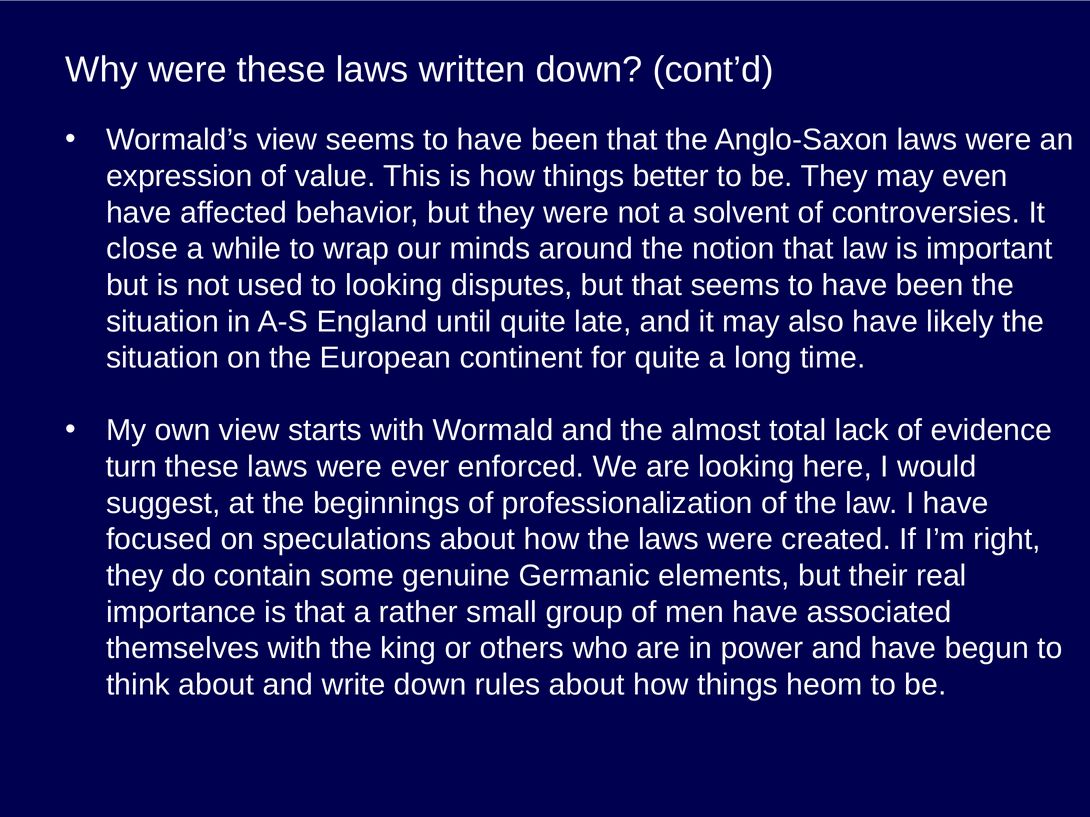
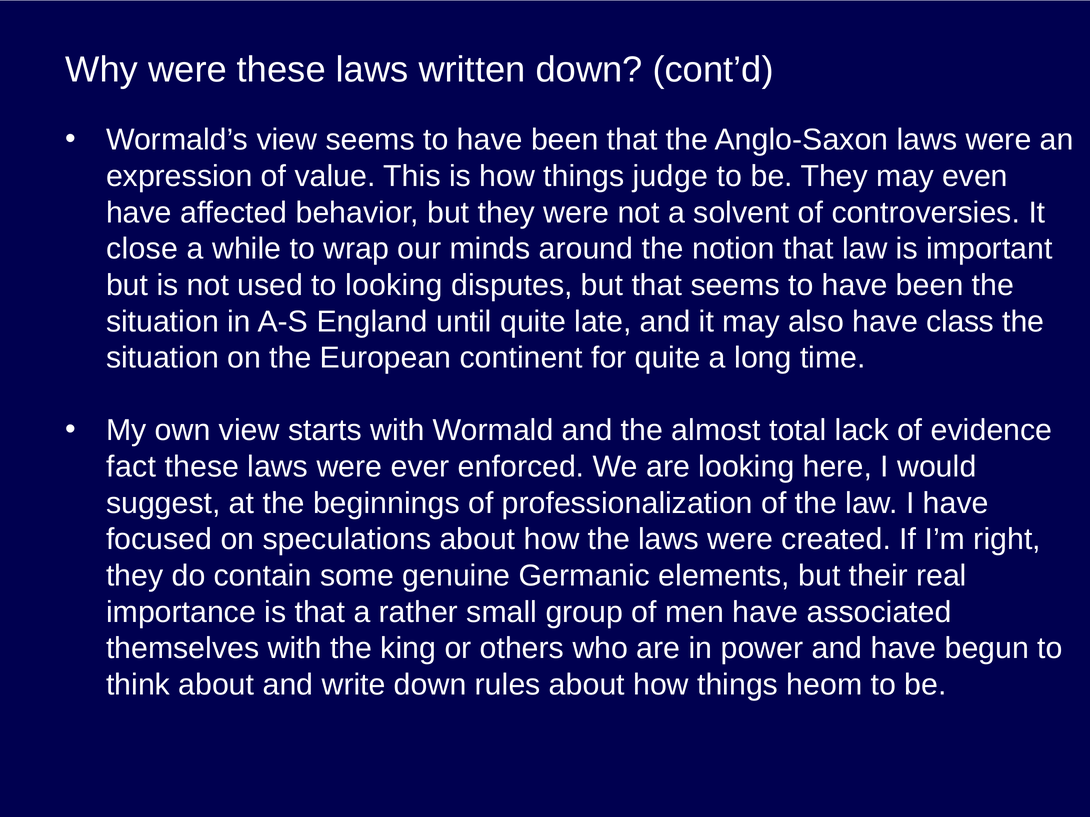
better: better -> judge
likely: likely -> class
turn: turn -> fact
